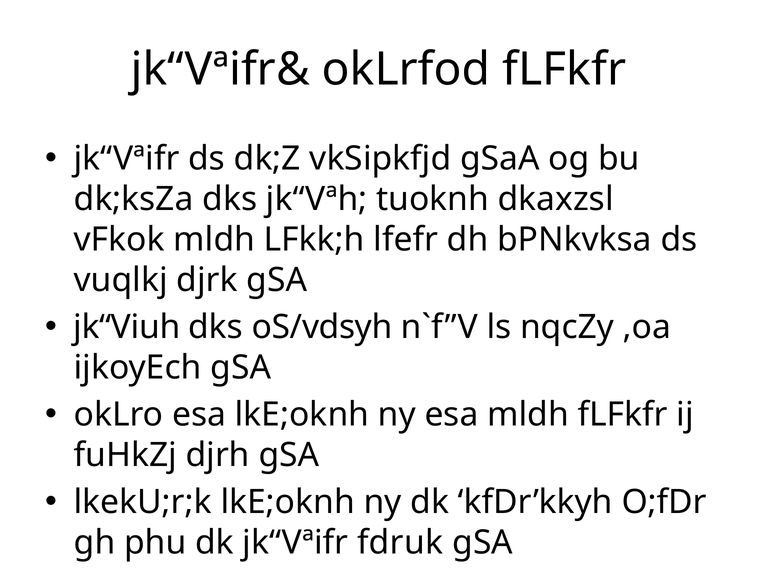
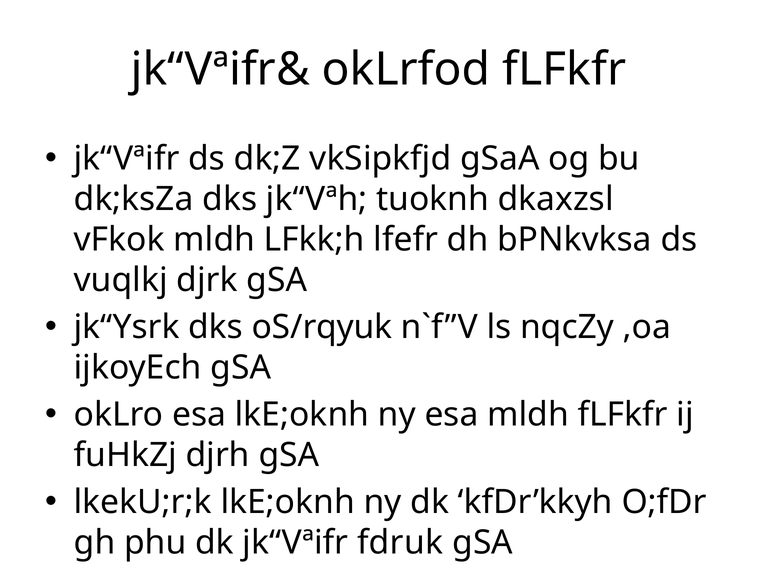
jk“Viuh: jk“Viuh -> jk“Ysrk
oS/vdsyh: oS/vdsyh -> oS/rqyuk
